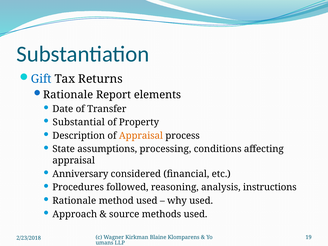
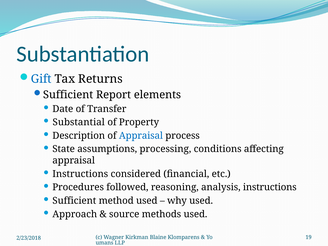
Rationale at (68, 95): Rationale -> Sufficient
Appraisal at (141, 136) colour: orange -> blue
Anniversary at (80, 174): Anniversary -> Instructions
Rationale at (74, 201): Rationale -> Sufficient
